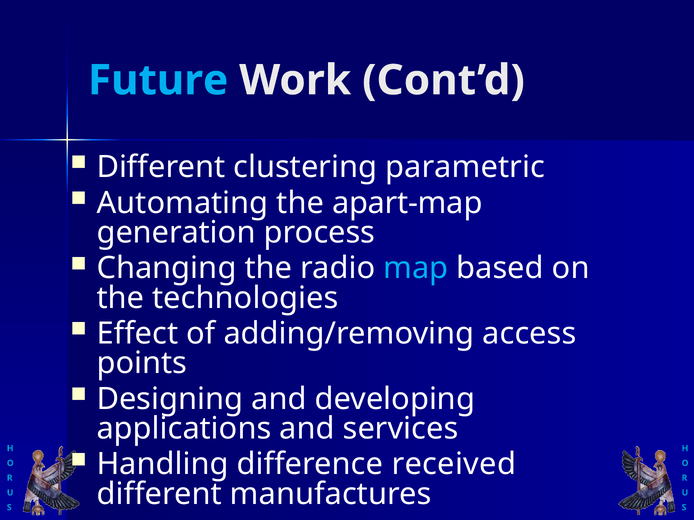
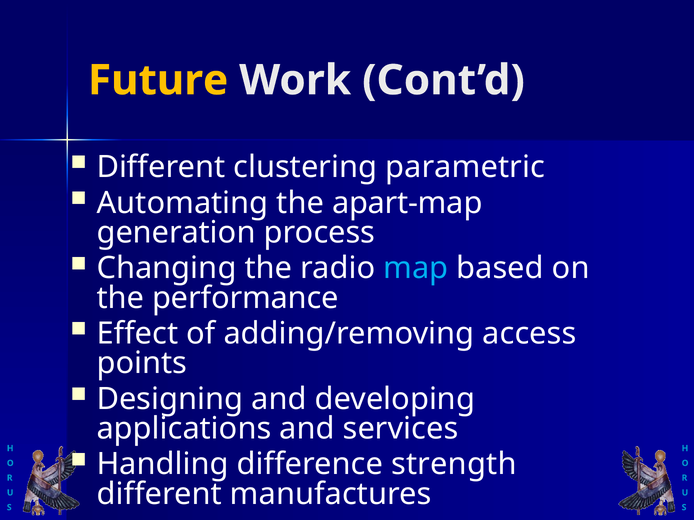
Future colour: light blue -> yellow
technologies: technologies -> performance
received: received -> strength
